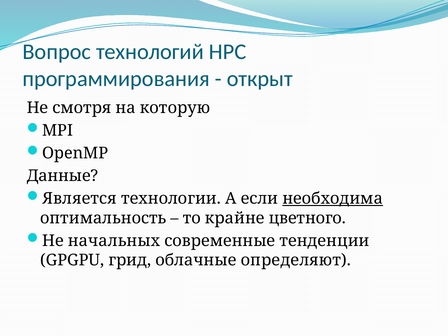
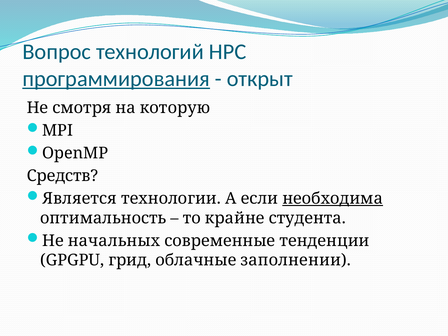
программирования underline: none -> present
Данные: Данные -> Средств
цветного: цветного -> студента
определяют: определяют -> заполнении
